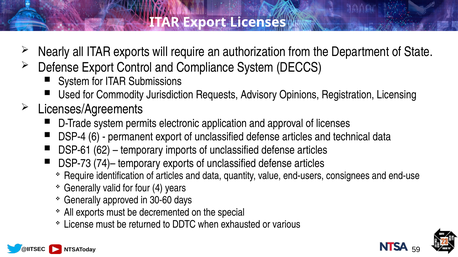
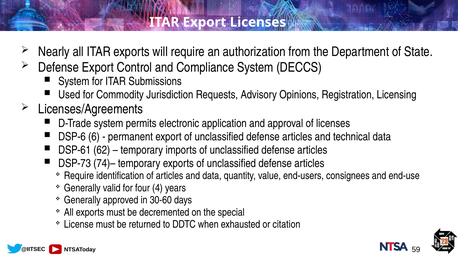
DSP-4: DSP-4 -> DSP-6
various: various -> citation
